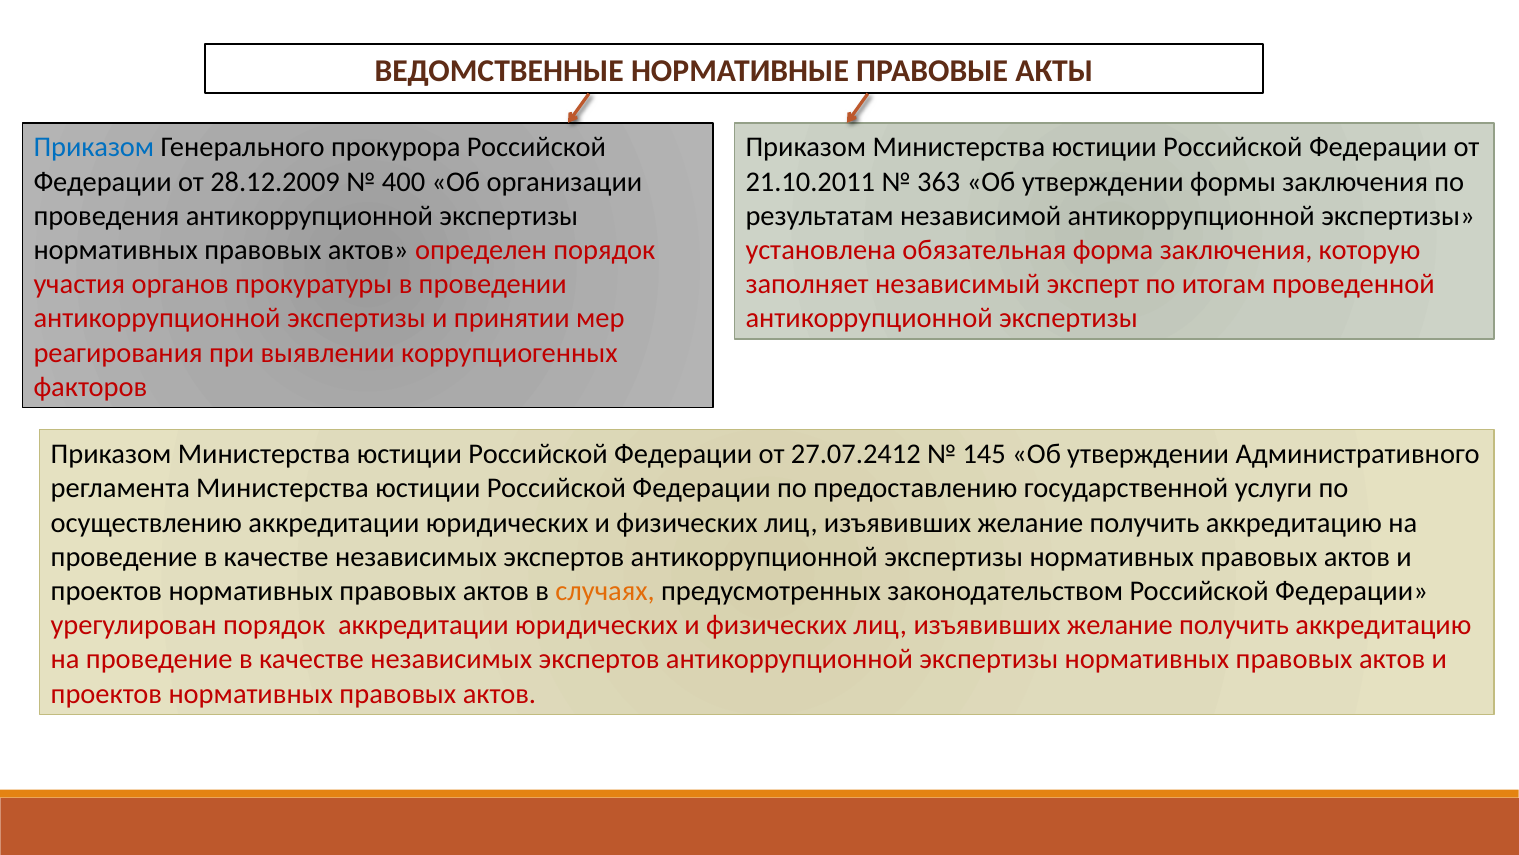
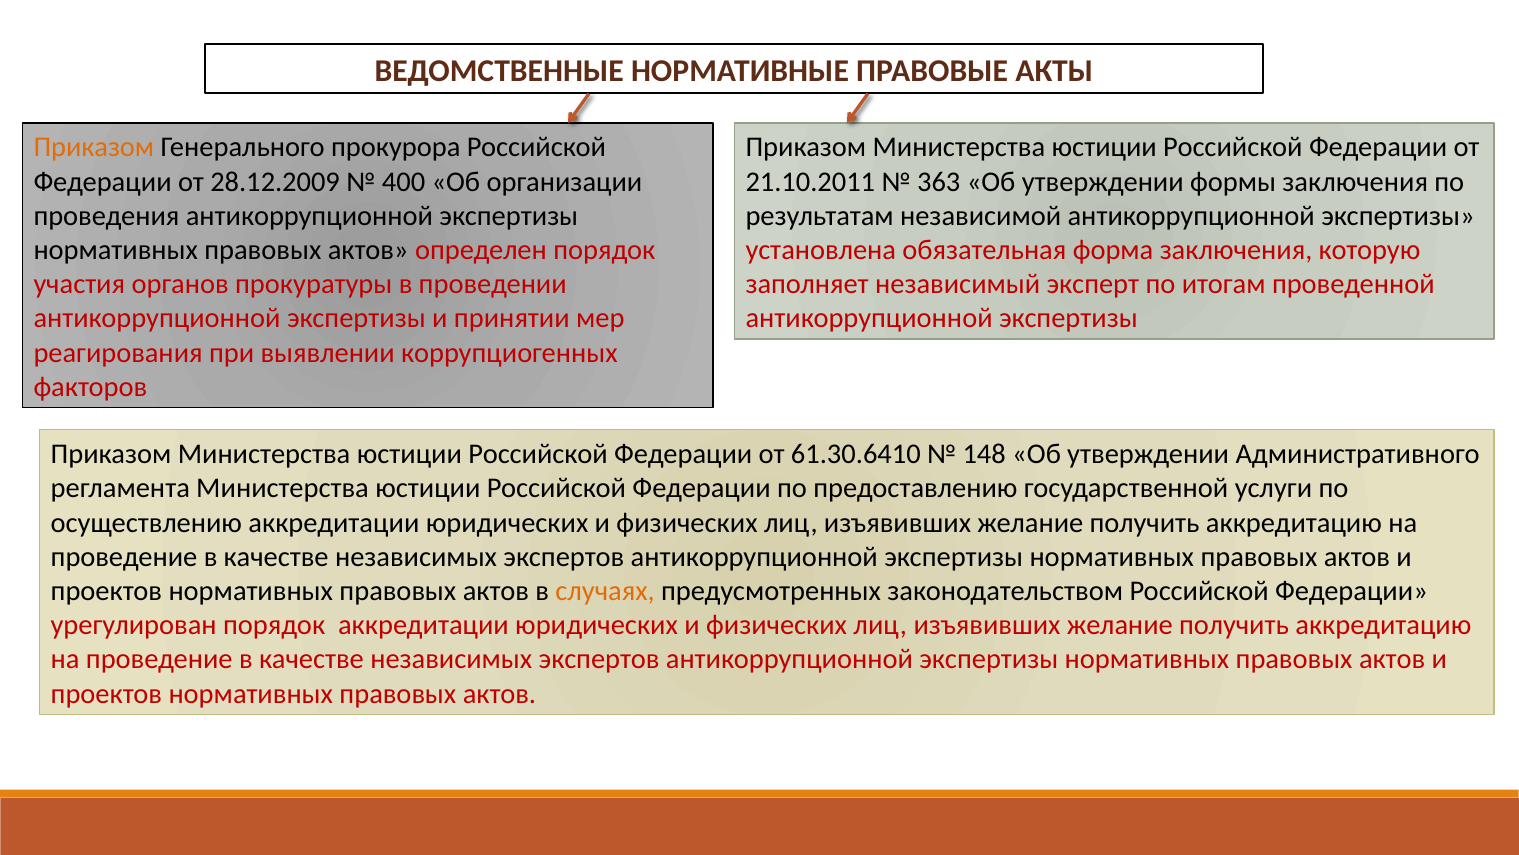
Приказом at (94, 147) colour: blue -> orange
27.07.2412: 27.07.2412 -> 61.30.6410
145: 145 -> 148
